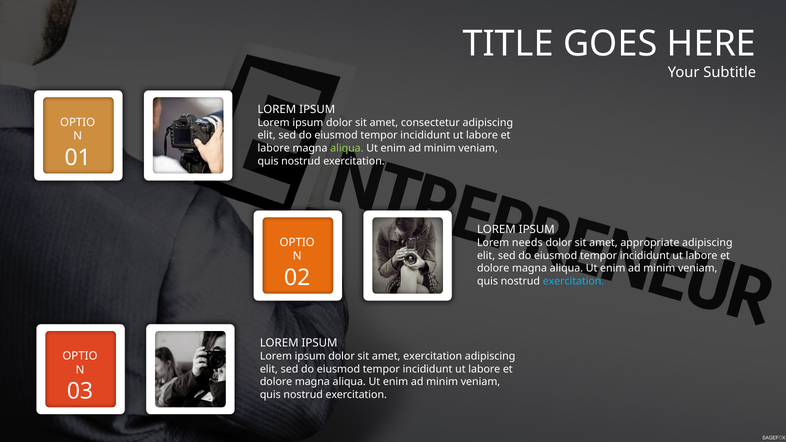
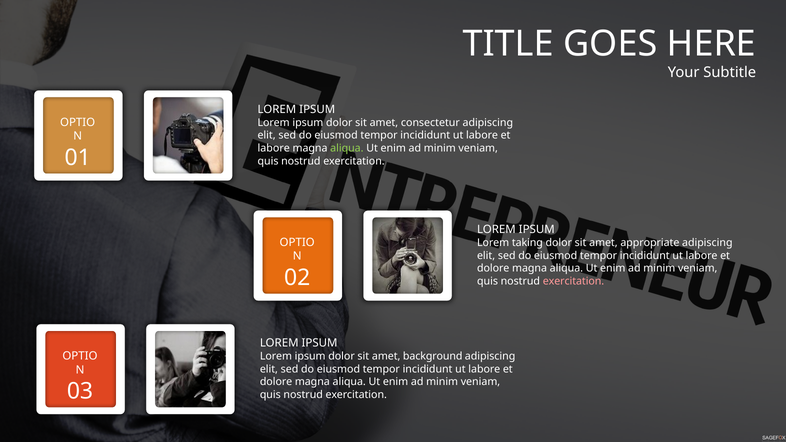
needs: needs -> taking
exercitation at (573, 281) colour: light blue -> pink
amet exercitation: exercitation -> background
